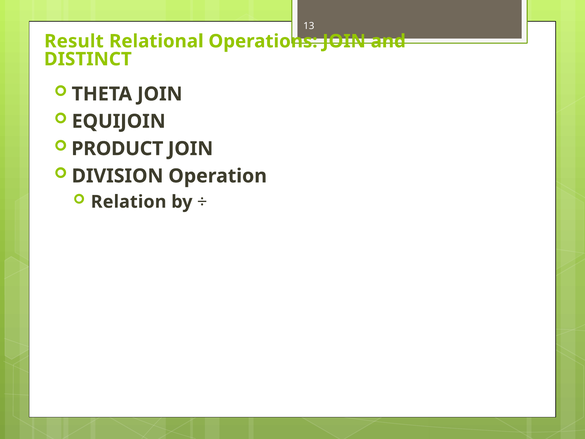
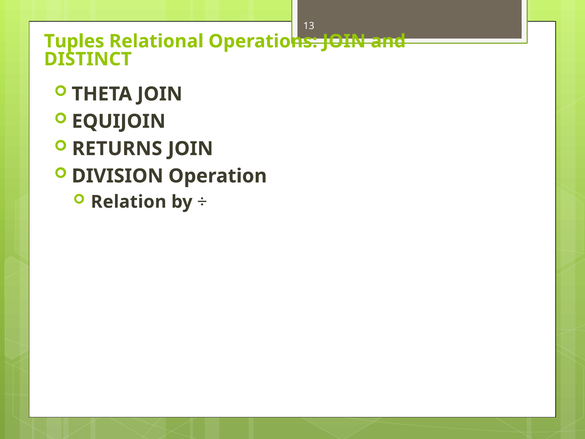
Result: Result -> Tuples
PRODUCT: PRODUCT -> RETURNS
